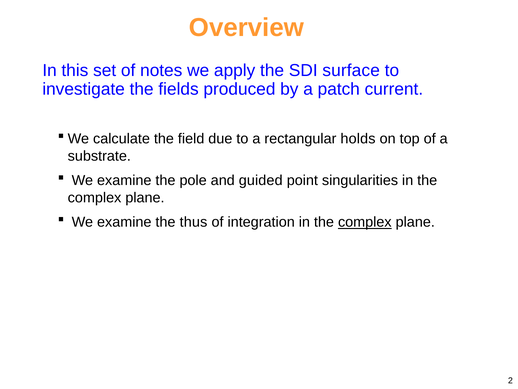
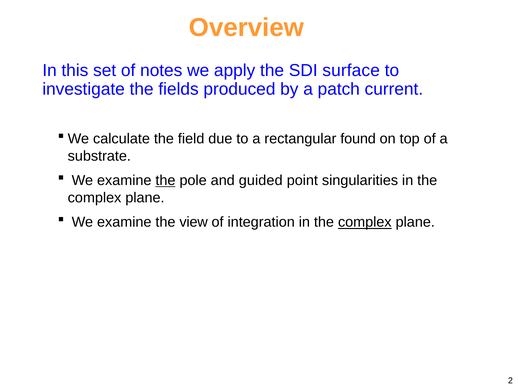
holds: holds -> found
the at (165, 180) underline: none -> present
thus: thus -> view
